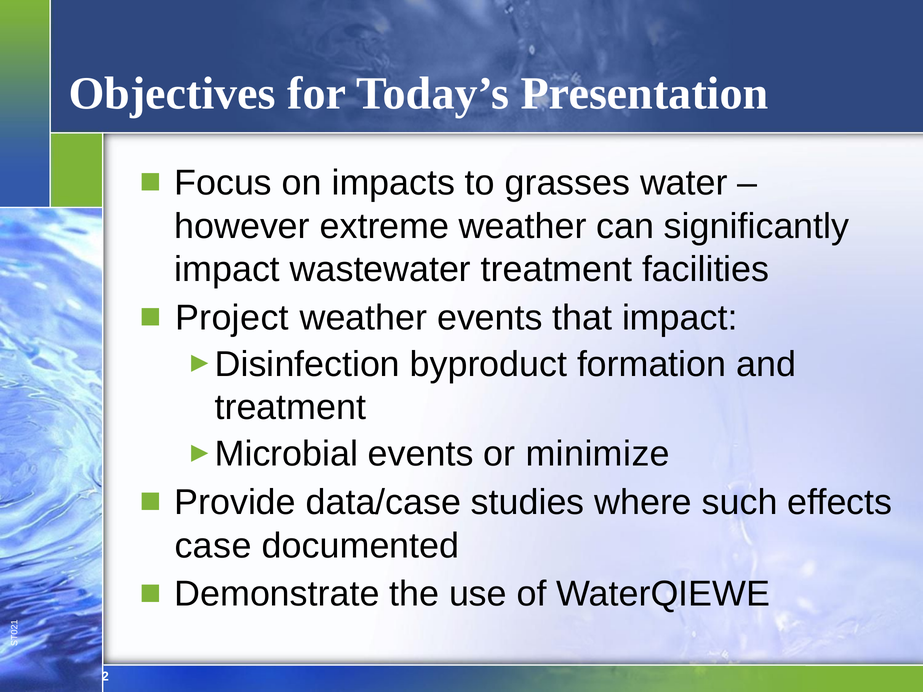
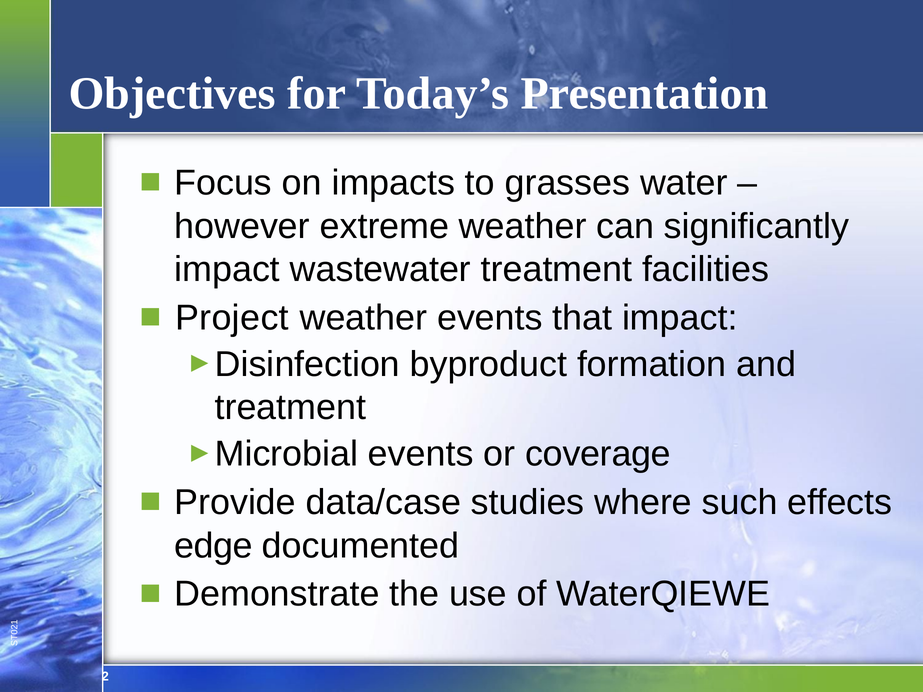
minimize: minimize -> coverage
case: case -> edge
